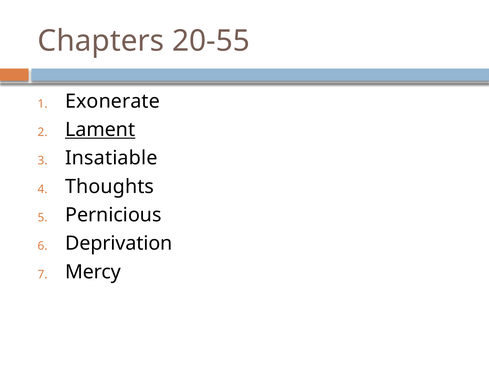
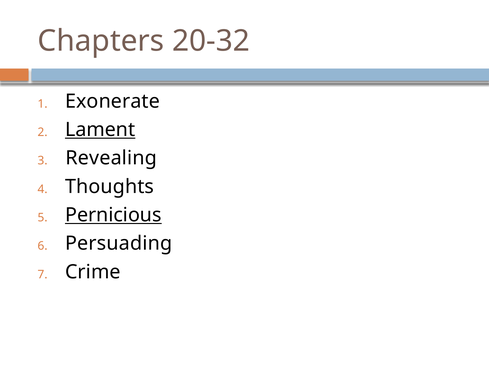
20-55: 20-55 -> 20-32
Insatiable: Insatiable -> Revealing
Pernicious underline: none -> present
Deprivation: Deprivation -> Persuading
Mercy: Mercy -> Crime
